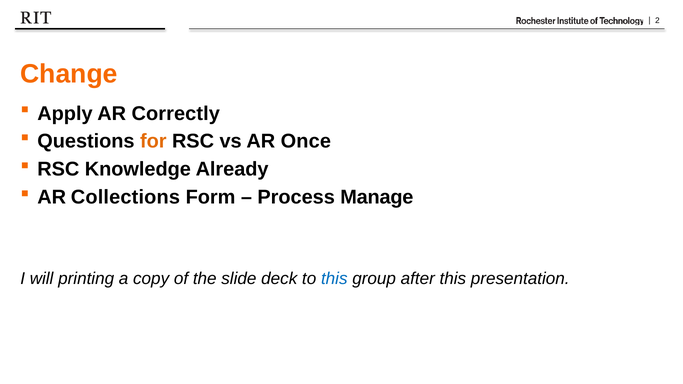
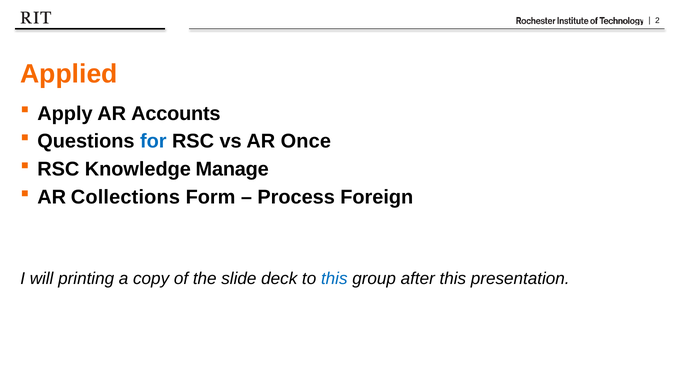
Change: Change -> Applied
Correctly: Correctly -> Accounts
for colour: orange -> blue
Already: Already -> Manage
Manage: Manage -> Foreign
